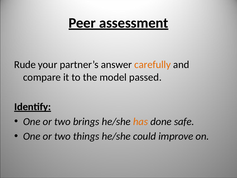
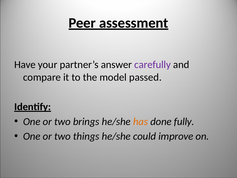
Rude: Rude -> Have
carefully colour: orange -> purple
safe: safe -> fully
